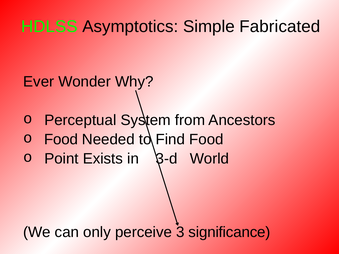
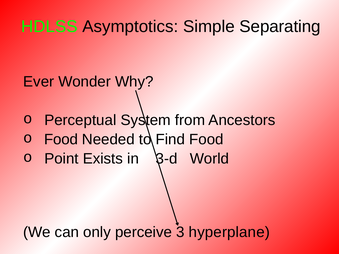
Fabricated: Fabricated -> Separating
significance: significance -> hyperplane
